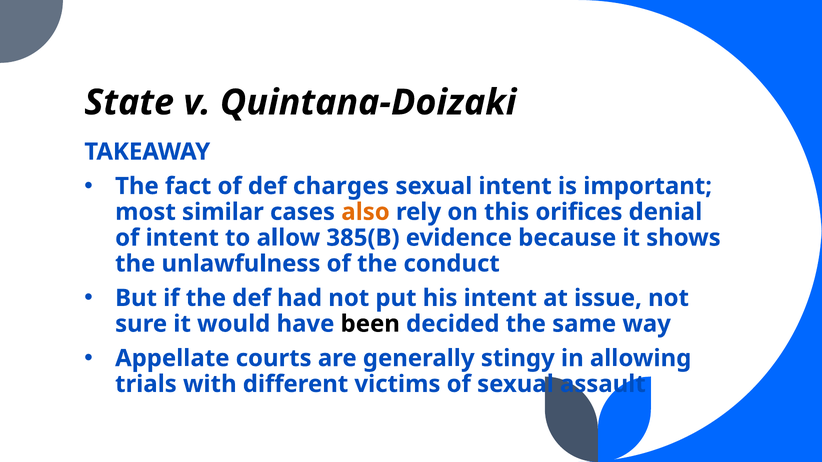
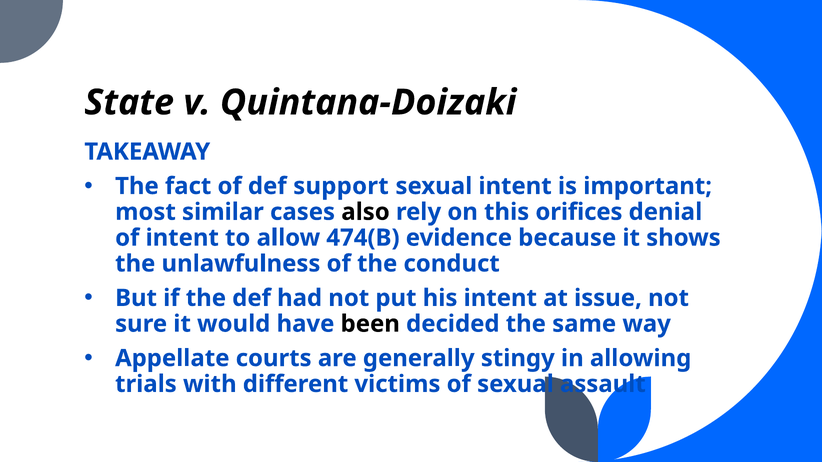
charges: charges -> support
also colour: orange -> black
385(B: 385(B -> 474(B
